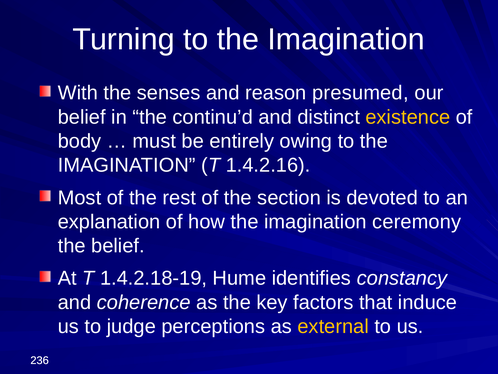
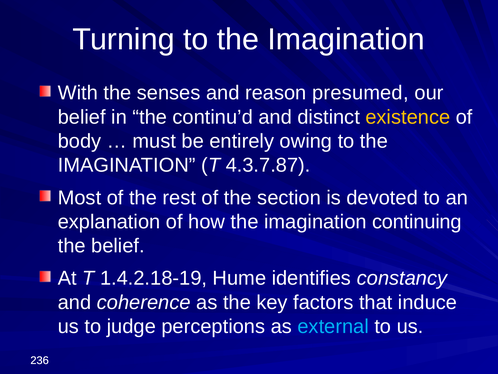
1.4.2.16: 1.4.2.16 -> 4.3.7.87
ceremony: ceremony -> continuing
external colour: yellow -> light blue
